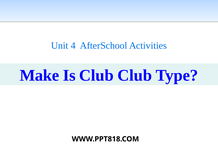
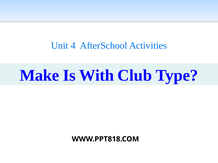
Is Club: Club -> With
